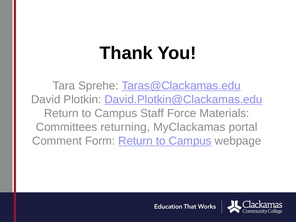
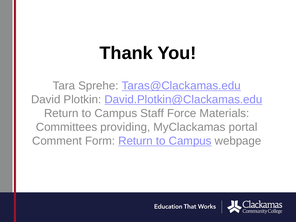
returning: returning -> providing
